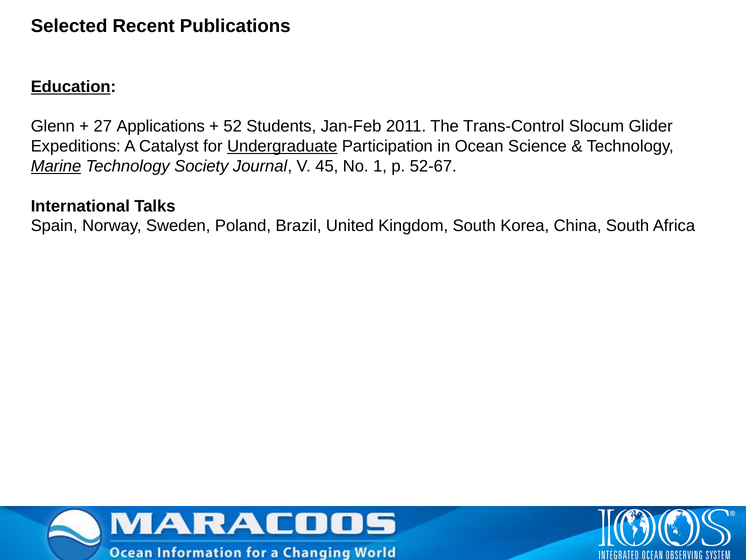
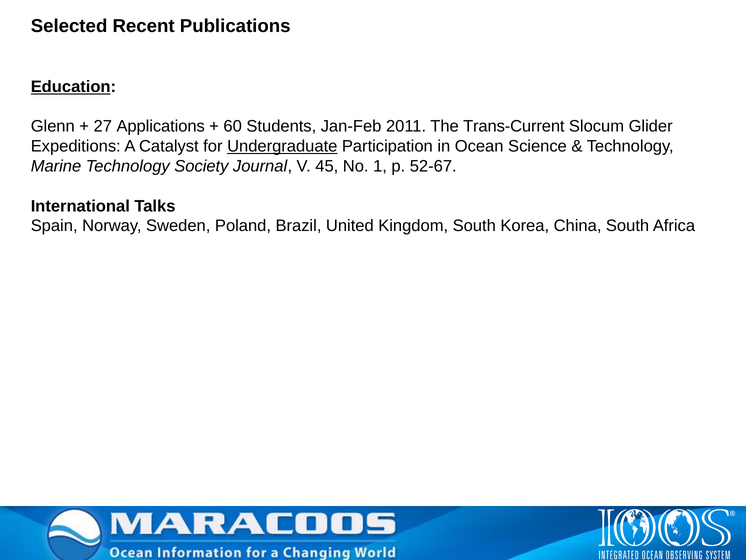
52: 52 -> 60
Trans-Control: Trans-Control -> Trans-Current
Marine underline: present -> none
